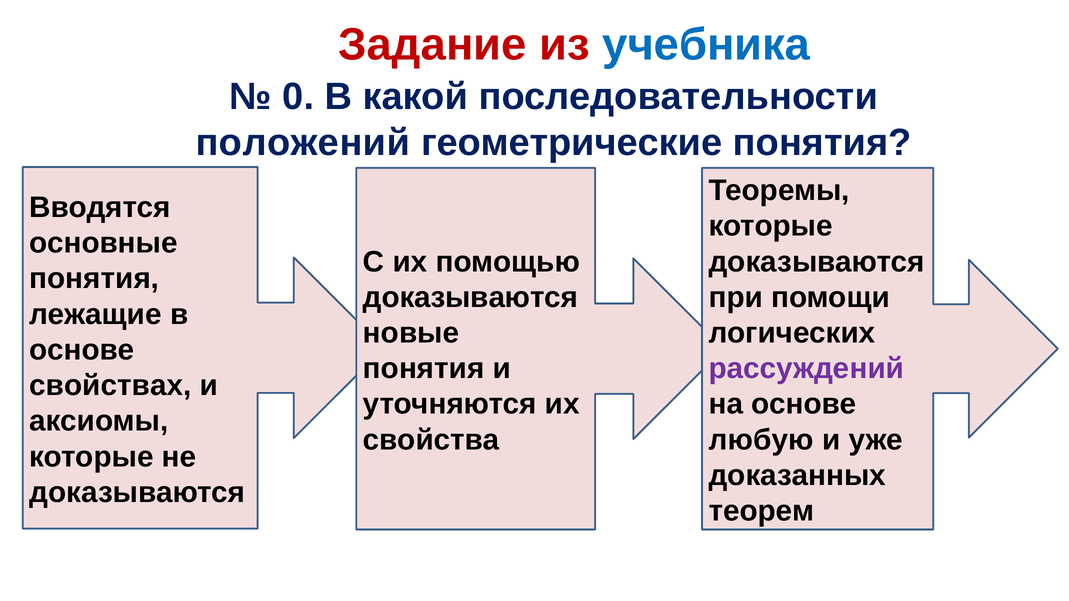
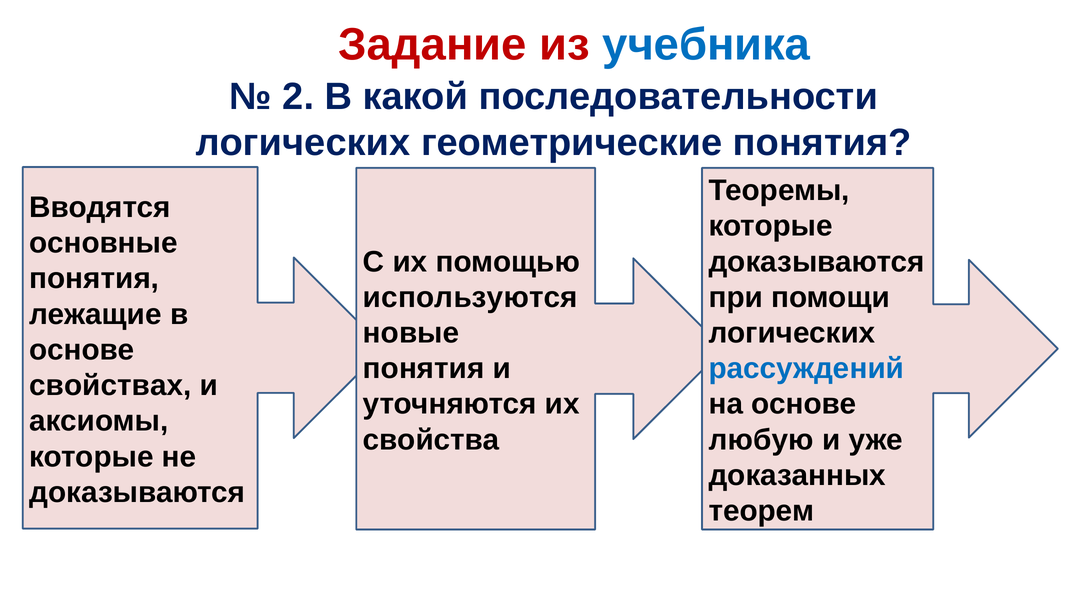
0: 0 -> 2
положений at (303, 143): положений -> логических
доказываются at (471, 297): доказываются -> используются
рассуждений colour: purple -> blue
